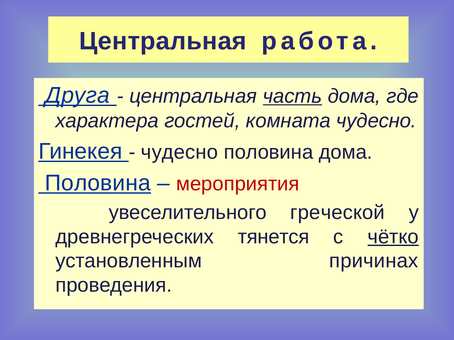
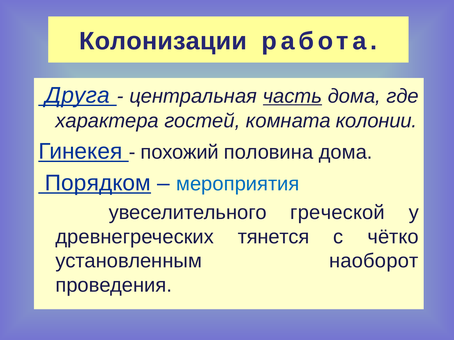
Центральная at (163, 41): Центральная -> Колонизации
комната чудесно: чудесно -> колонии
чудесно at (180, 152): чудесно -> похожий
Половина at (98, 183): Половина -> Порядком
мероприятия colour: red -> blue
чётко underline: present -> none
причинах: причинах -> наоборот
